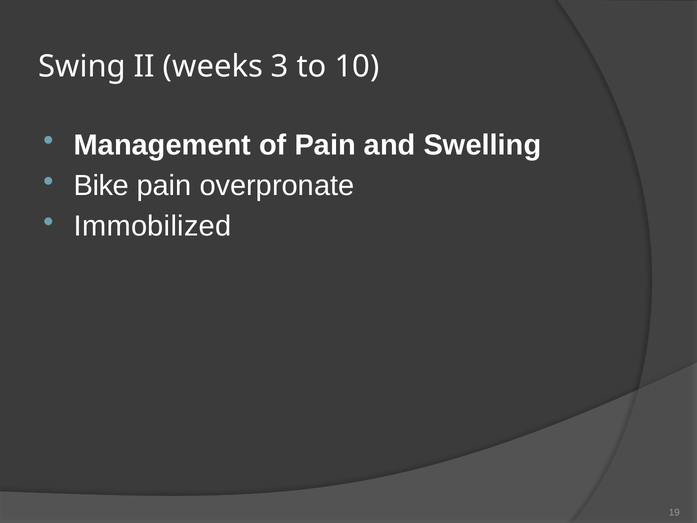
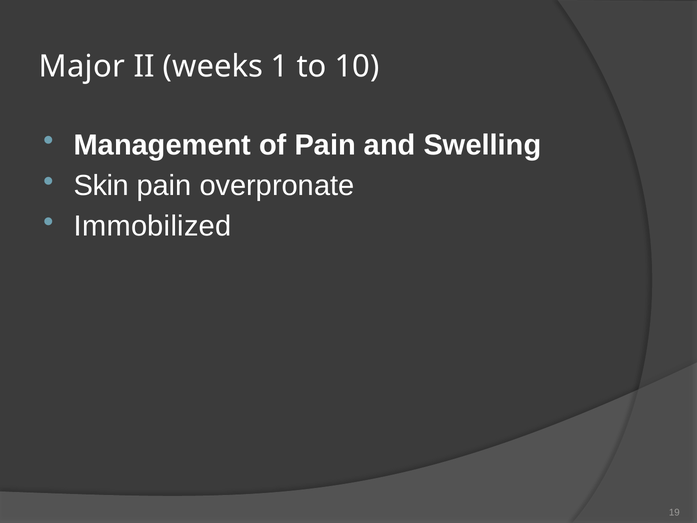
Swing: Swing -> Major
3: 3 -> 1
Bike: Bike -> Skin
